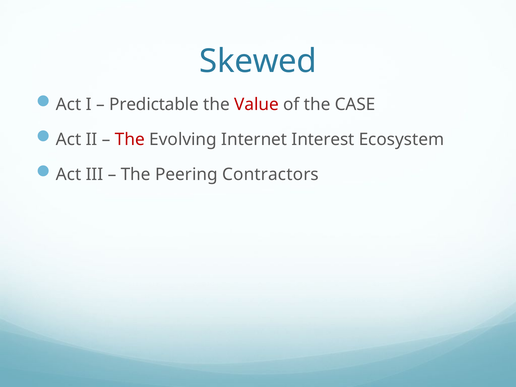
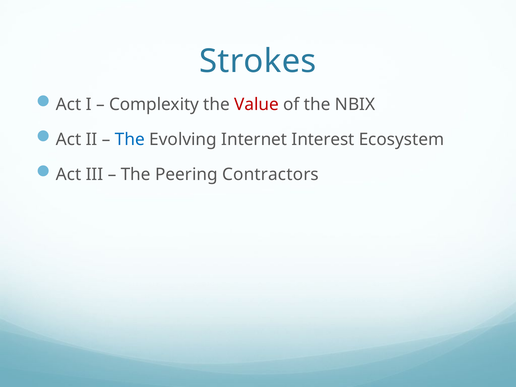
Skewed: Skewed -> Strokes
Predictable: Predictable -> Complexity
CASE: CASE -> NBIX
The at (130, 139) colour: red -> blue
